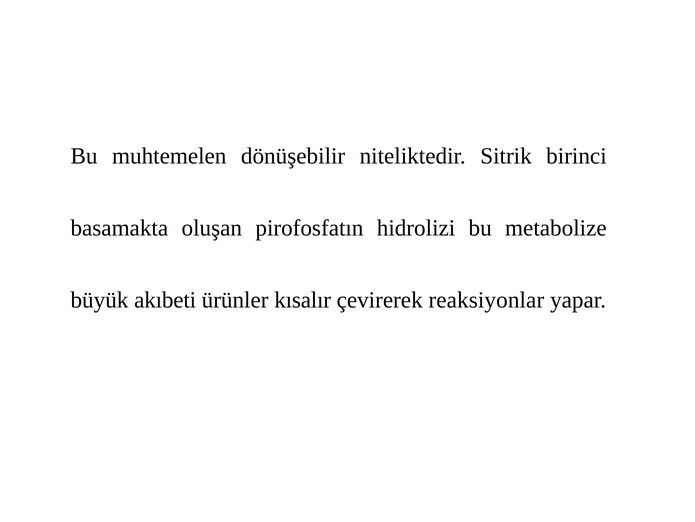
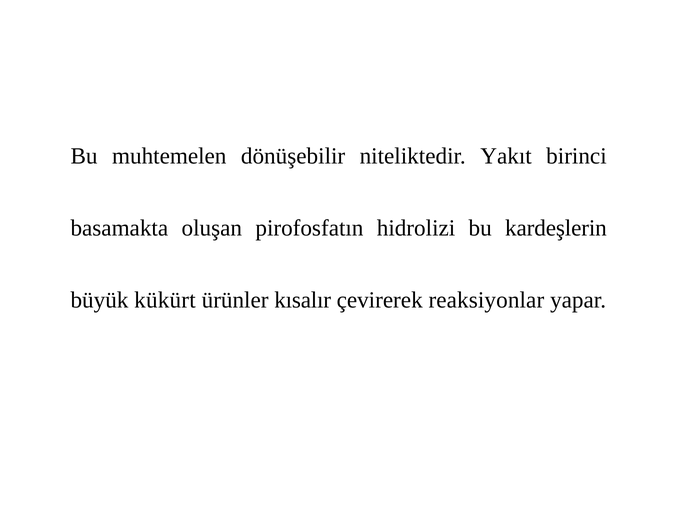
Sitrik: Sitrik -> Yakıt
metabolize: metabolize -> kardeşlerin
akıbeti: akıbeti -> kükürt
